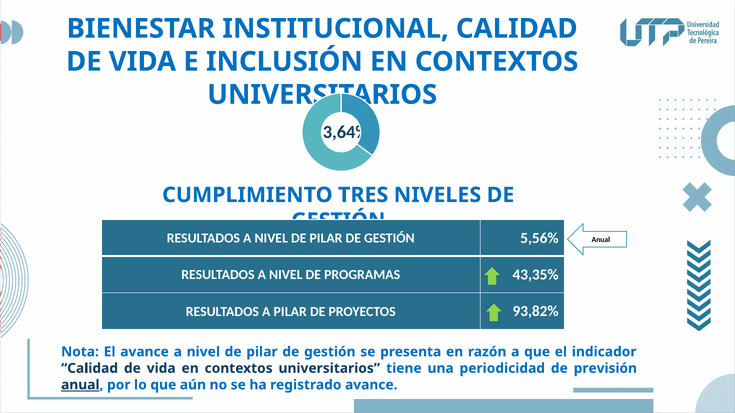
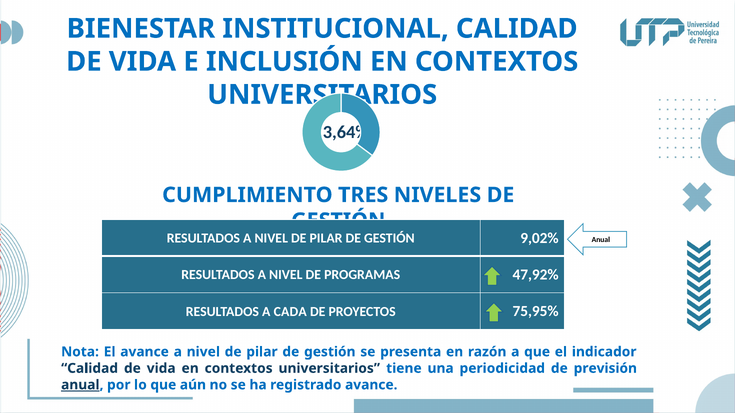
5,56%: 5,56% -> 9,02%
43,35%: 43,35% -> 47,92%
A PILAR: PILAR -> CADA
93,82%: 93,82% -> 75,95%
